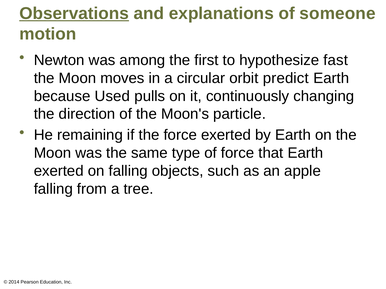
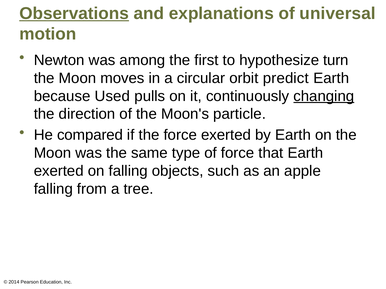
someone: someone -> universal
fast: fast -> turn
changing underline: none -> present
remaining: remaining -> compared
